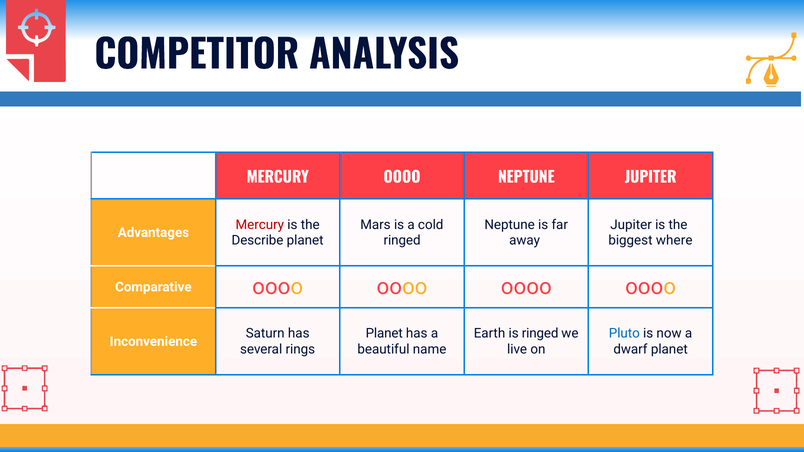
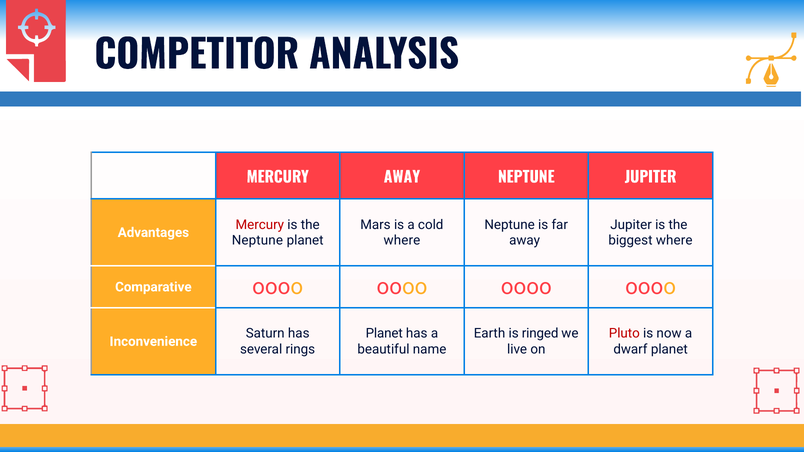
MERCURY OOOO: OOOO -> AWAY
Describe at (257, 240): Describe -> Neptune
ringed at (402, 240): ringed -> where
Pluto colour: blue -> red
